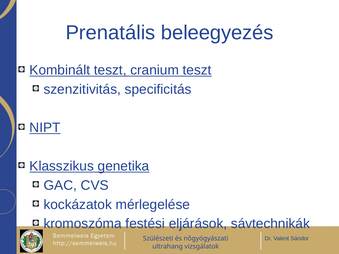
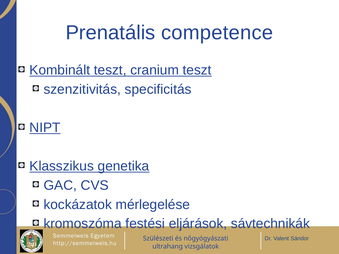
beleegyezés: beleegyezés -> competence
